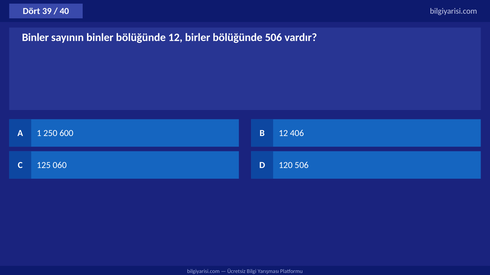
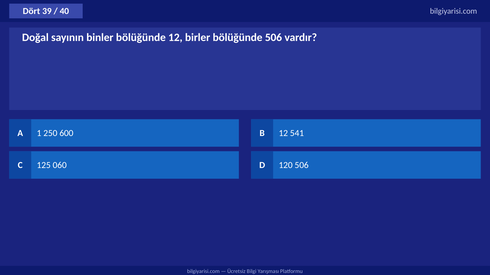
Binler at (35, 38): Binler -> Doğal
406: 406 -> 541
